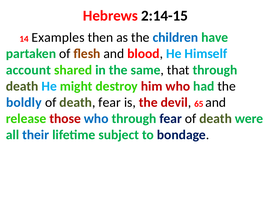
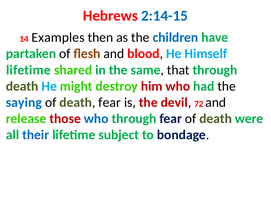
2:14-15 colour: black -> blue
account at (28, 70): account -> lifetime
boldly: boldly -> saying
65: 65 -> 72
